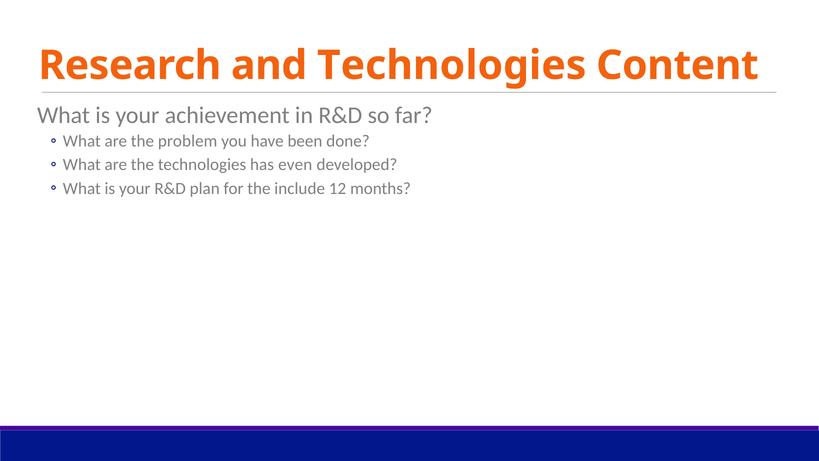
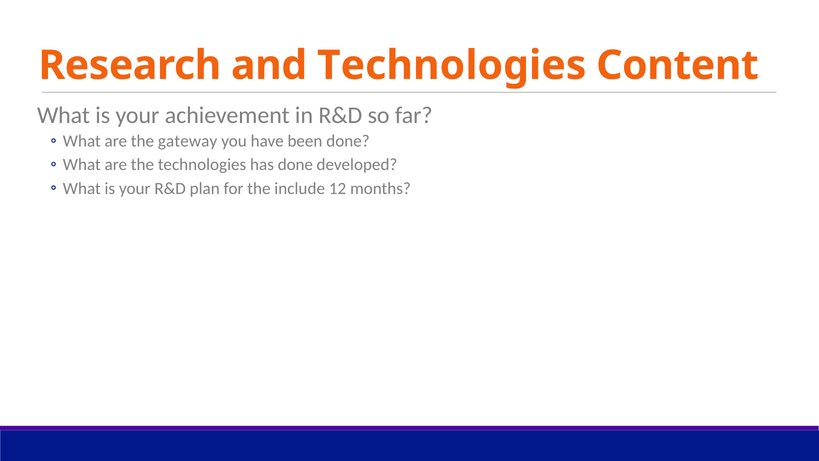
problem: problem -> gateway
has even: even -> done
